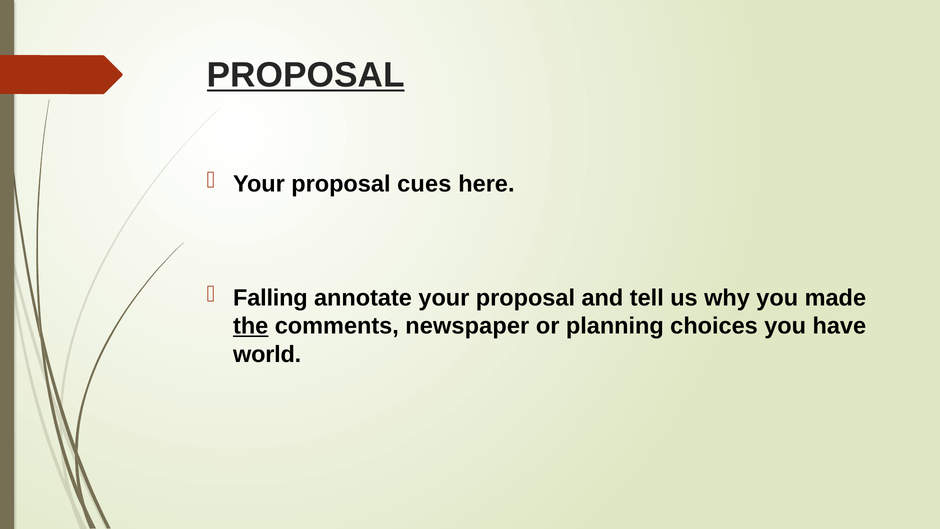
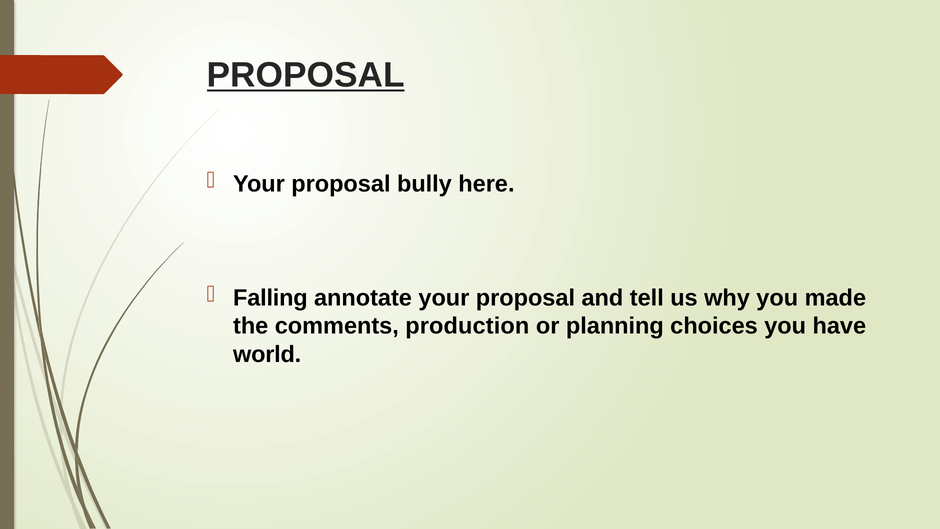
cues: cues -> bully
the underline: present -> none
newspaper: newspaper -> production
